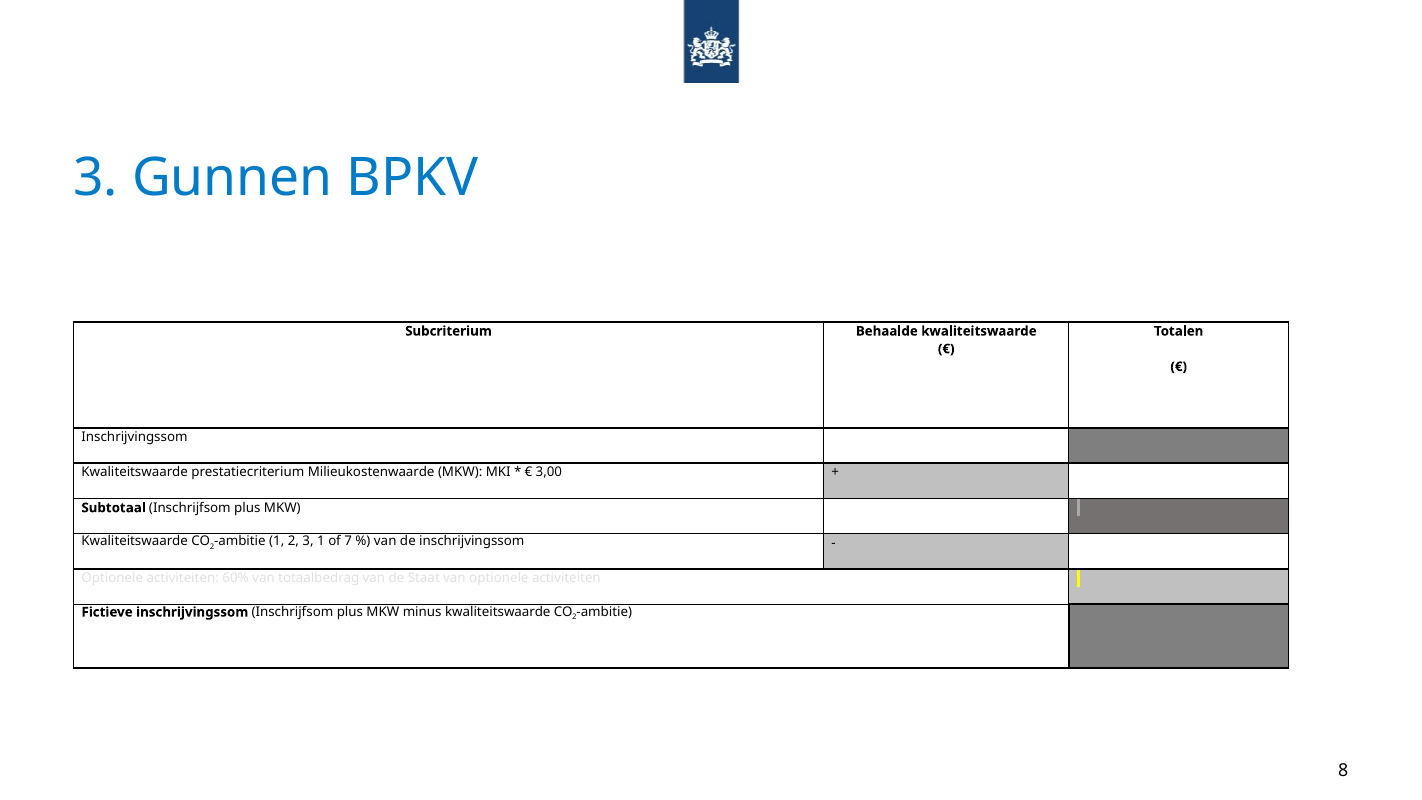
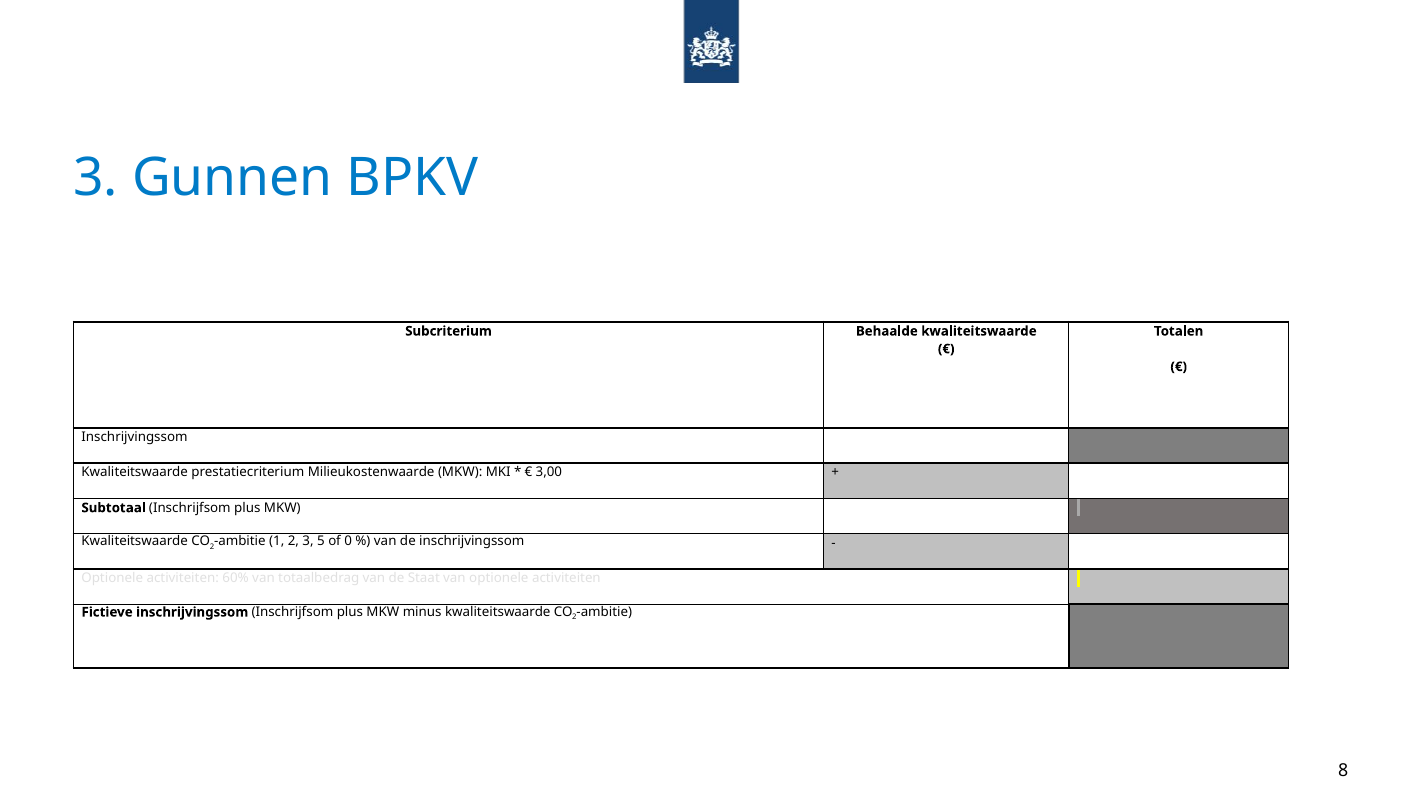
3 1: 1 -> 5
7: 7 -> 0
